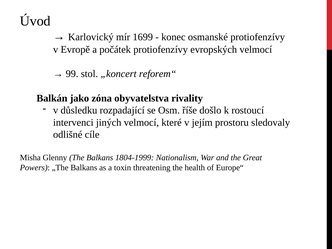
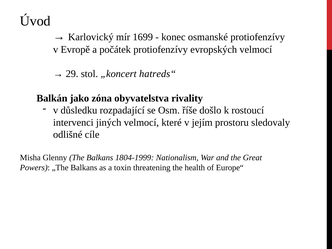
99: 99 -> 29
reforem“: reforem“ -> hatreds“
